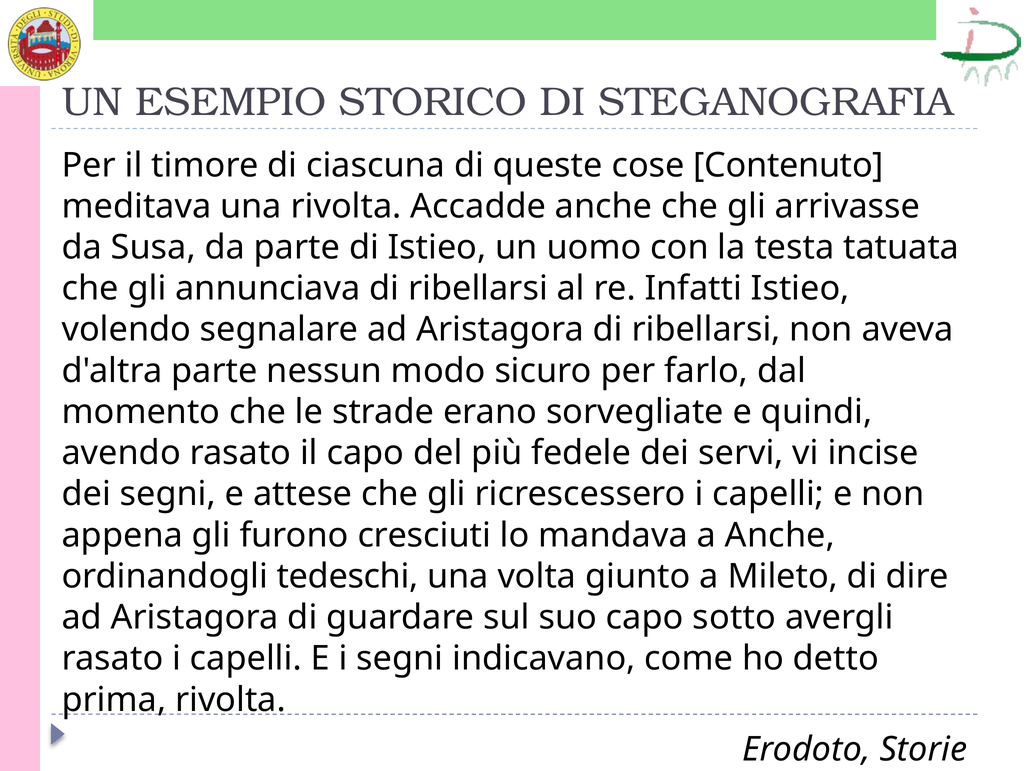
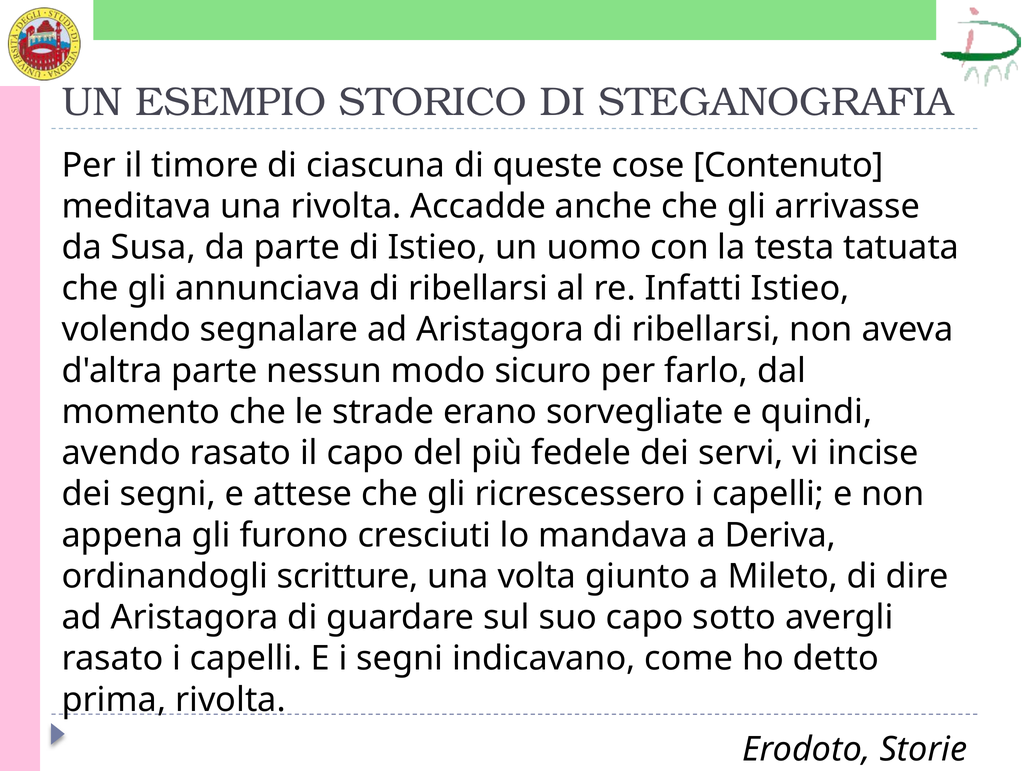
a Anche: Anche -> Deriva
tedeschi: tedeschi -> scritture
